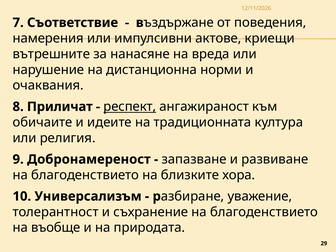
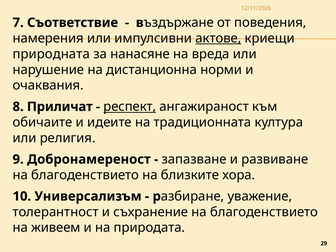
актове underline: none -> present
вътрешните: вътрешните -> природната
въобще: въобще -> живеем
